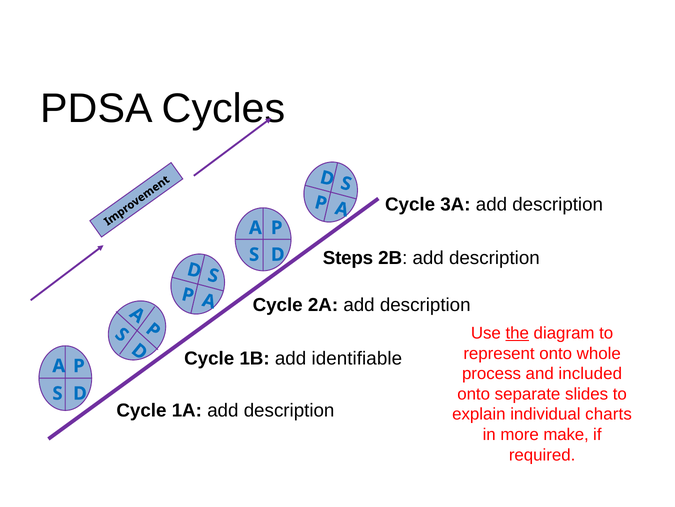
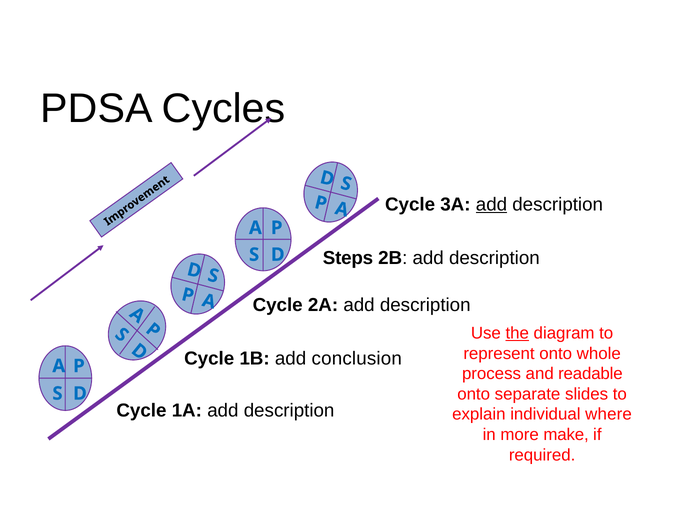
add at (491, 204) underline: none -> present
identifiable: identifiable -> conclusion
included: included -> readable
charts: charts -> where
